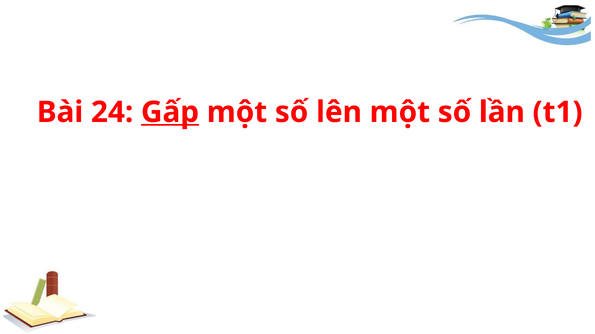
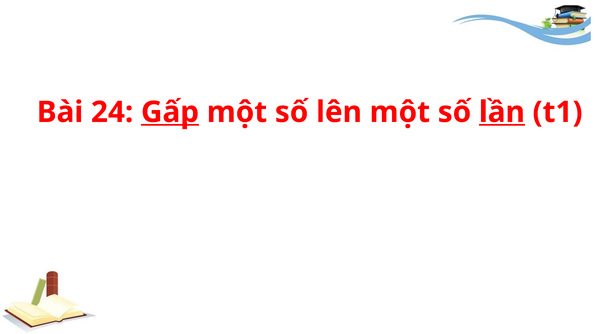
lần underline: none -> present
